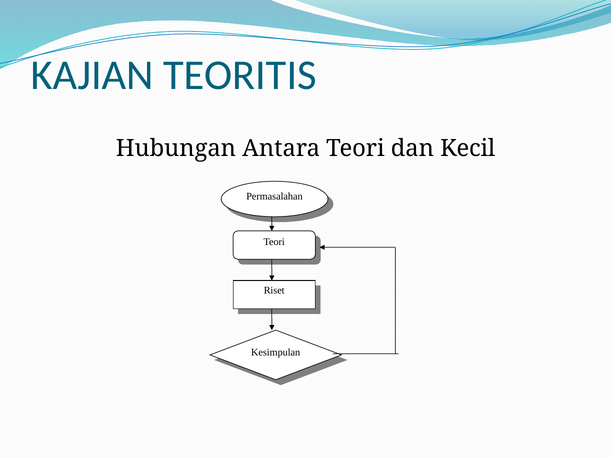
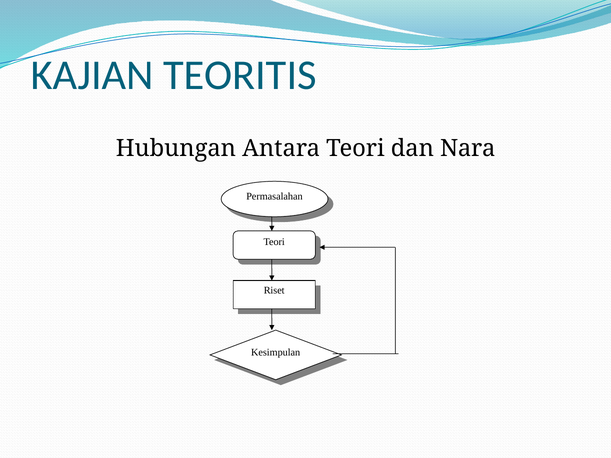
Kecil: Kecil -> Nara
